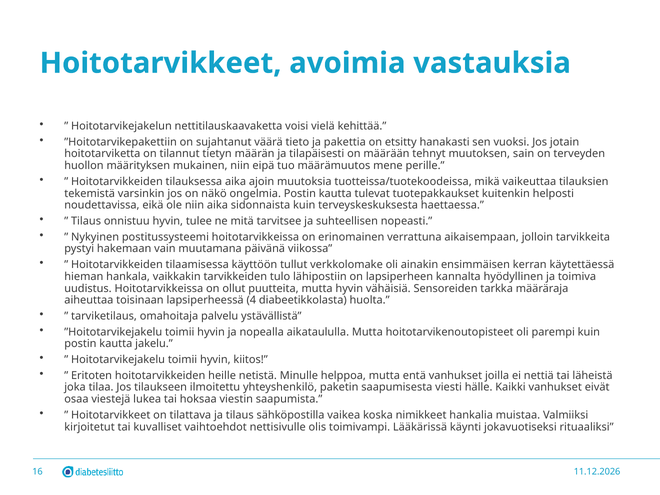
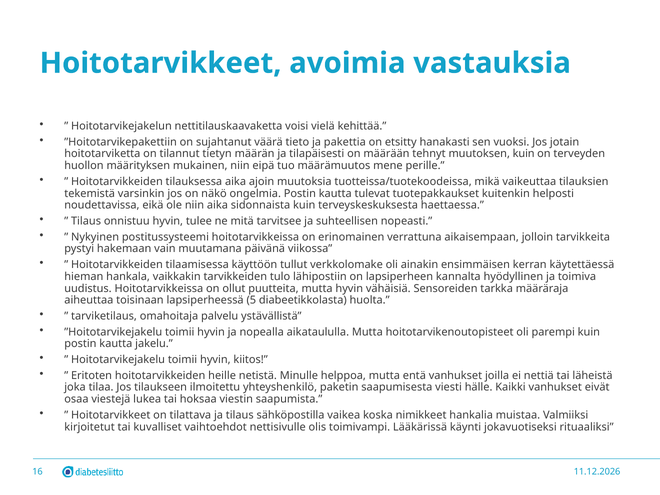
muutoksen sain: sain -> kuin
4: 4 -> 5
